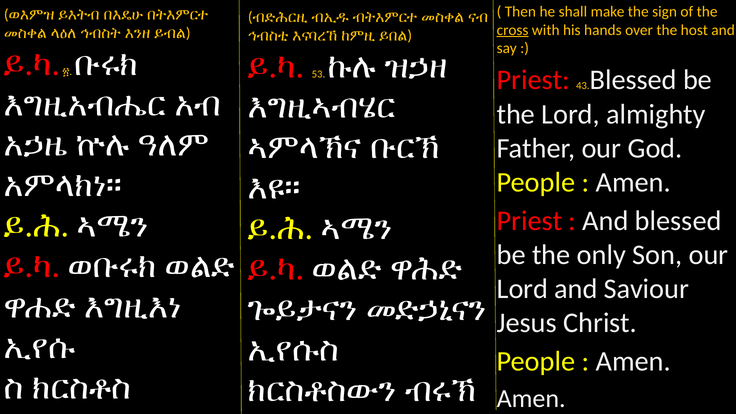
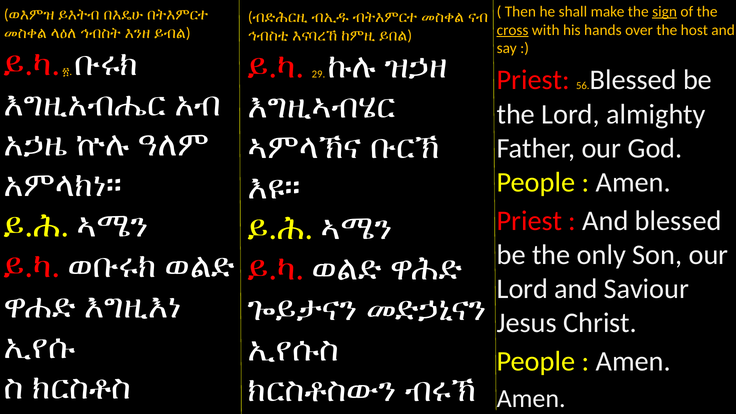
sign underline: none -> present
53: 53 -> 29
43: 43 -> 56
